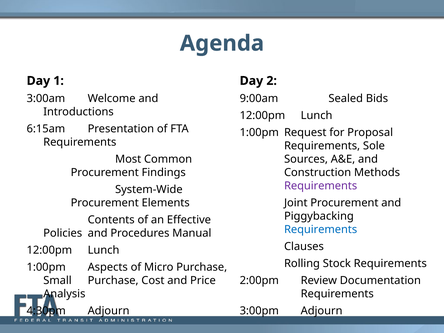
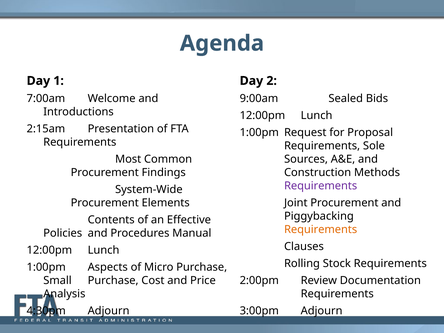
3:00am: 3:00am -> 7:00am
6:15am: 6:15am -> 2:15am
Requirements at (321, 229) colour: blue -> orange
